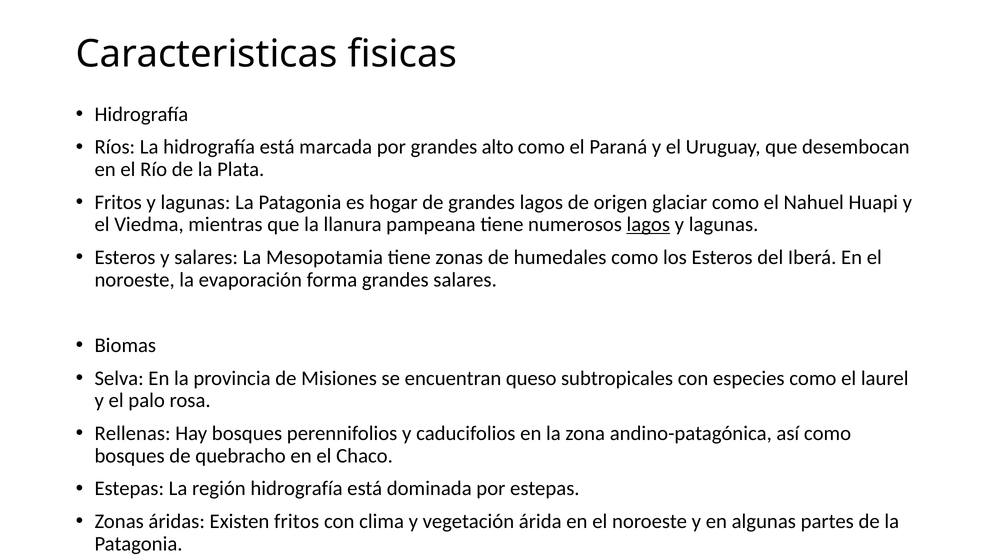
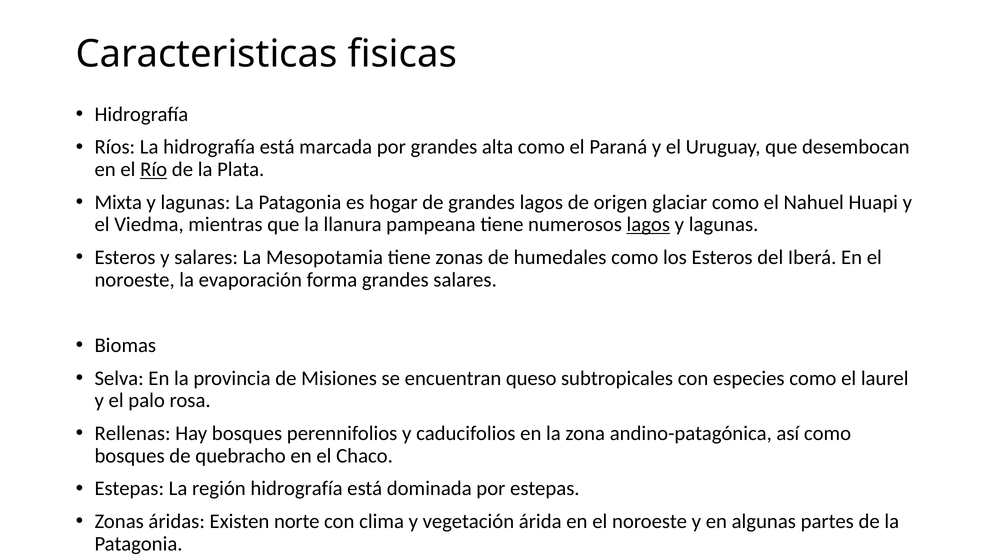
alto: alto -> alta
Río underline: none -> present
Fritos at (118, 202): Fritos -> Mixta
Existen fritos: fritos -> norte
